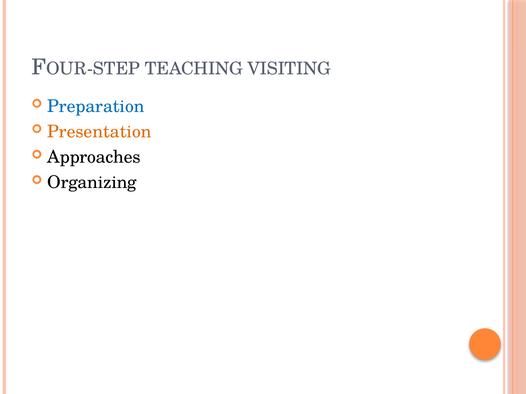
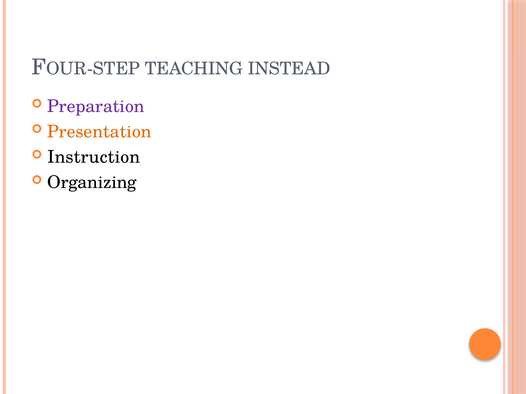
VISITING: VISITING -> INSTEAD
Preparation colour: blue -> purple
Approaches: Approaches -> Instruction
